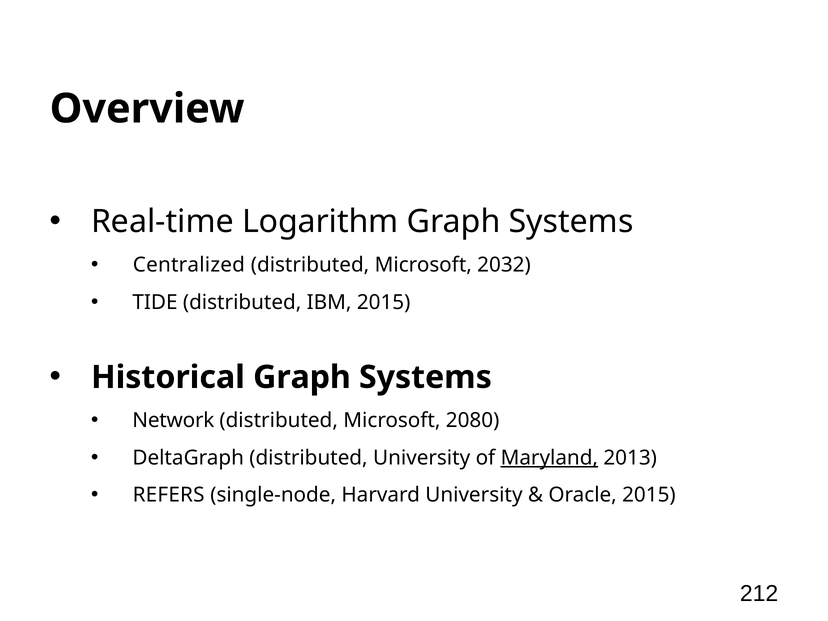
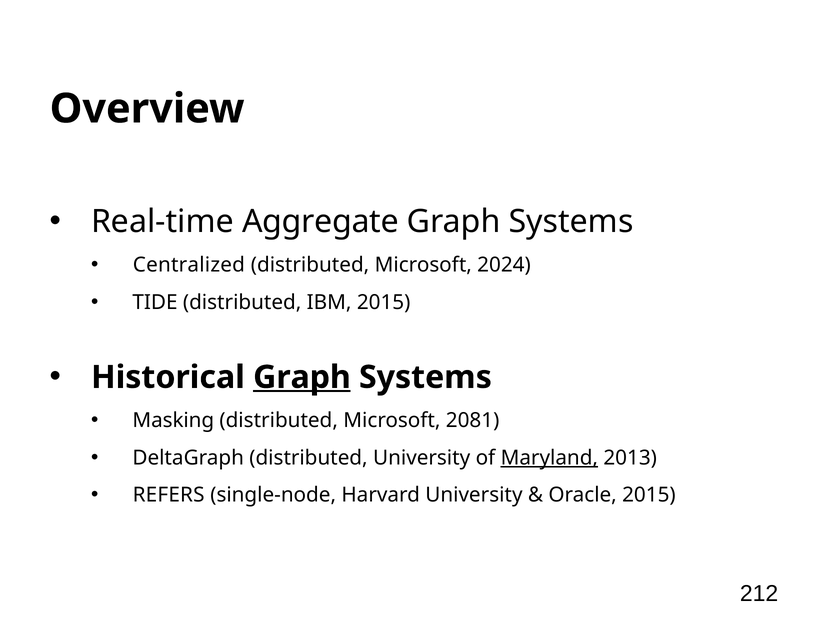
Logarithm: Logarithm -> Aggregate
2032: 2032 -> 2024
Graph at (302, 377) underline: none -> present
Network: Network -> Masking
2080: 2080 -> 2081
